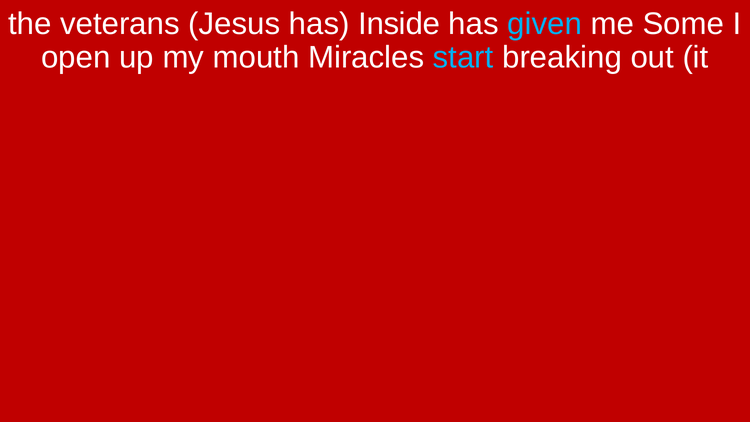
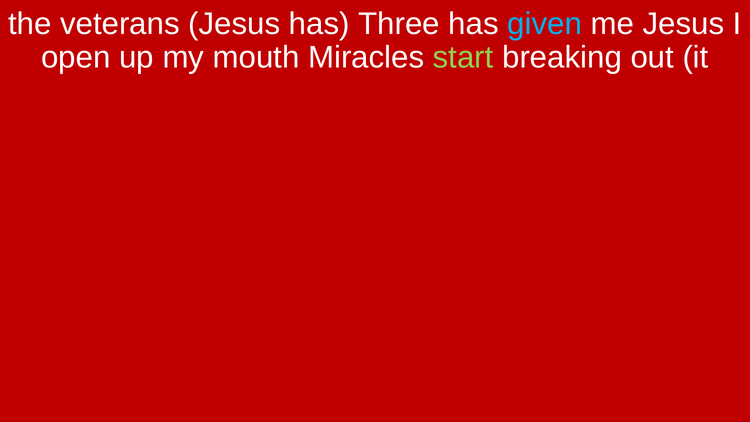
Inside: Inside -> Three
me Some: Some -> Jesus
start colour: light blue -> light green
